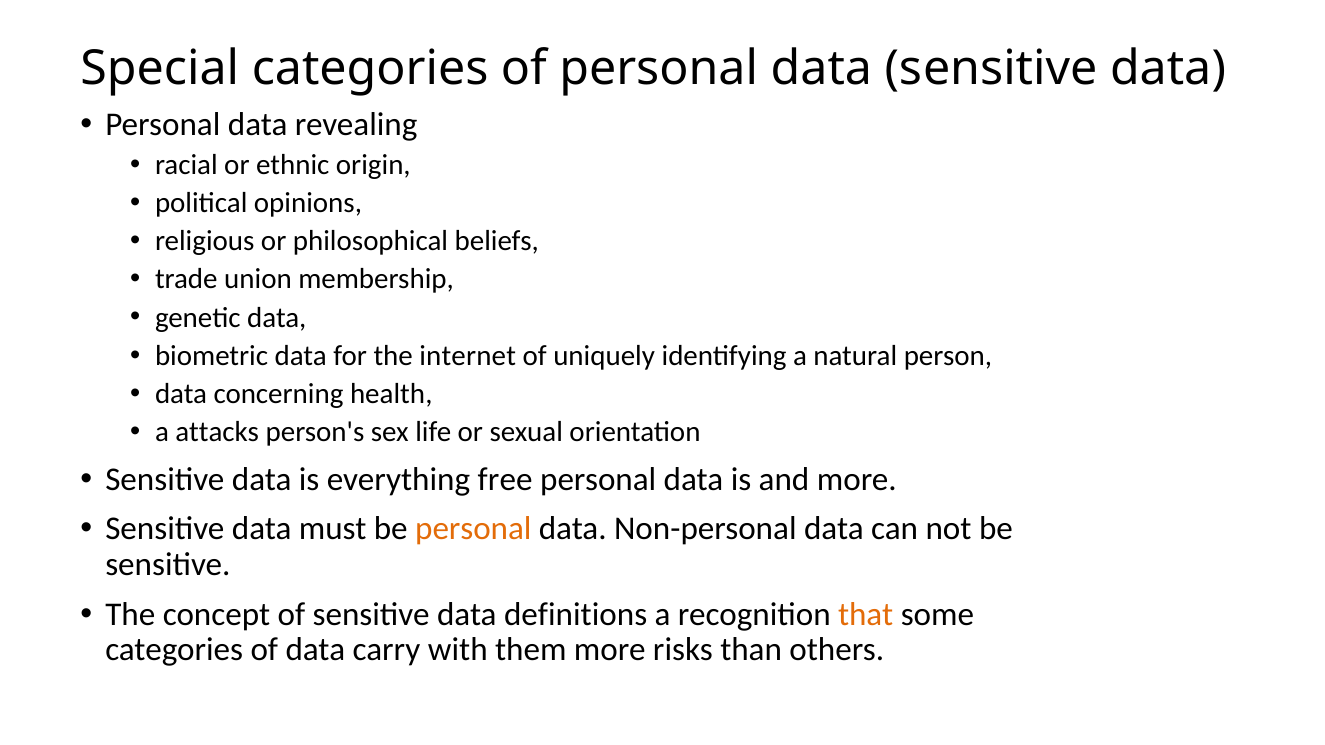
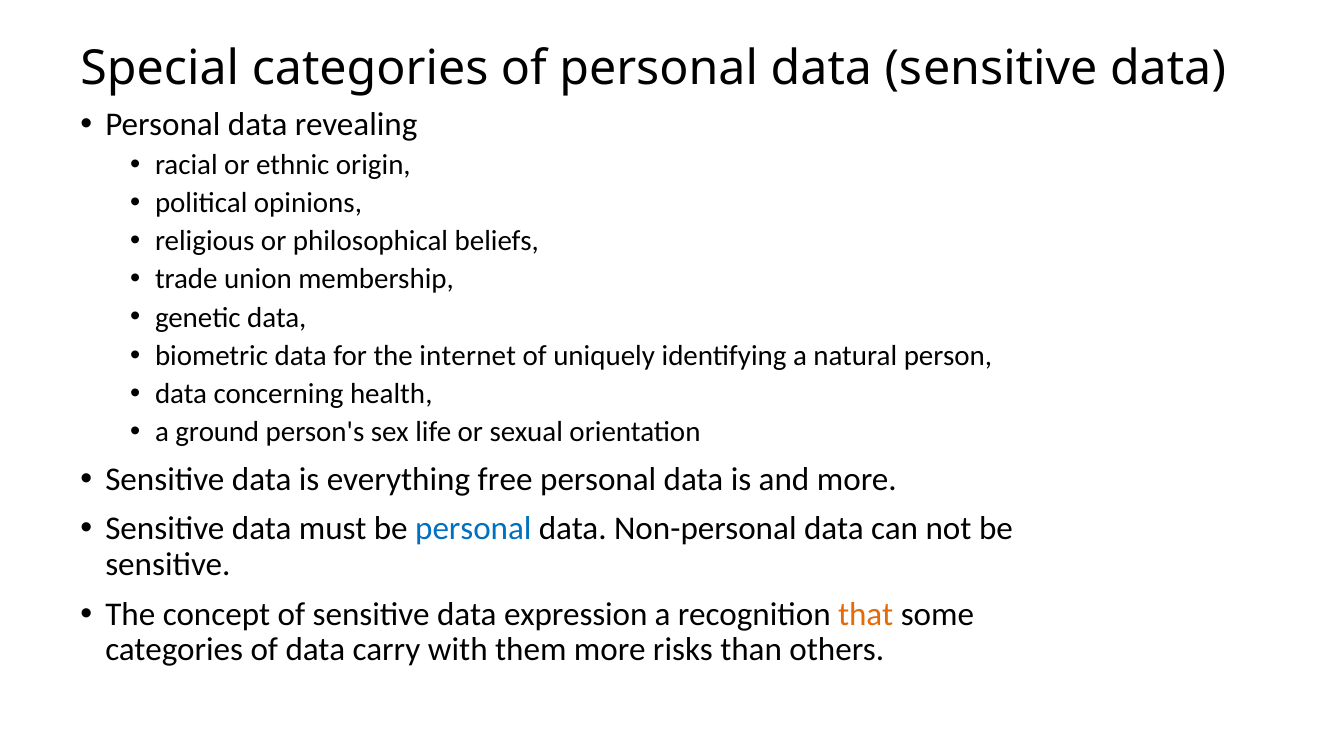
attacks: attacks -> ground
personal at (473, 529) colour: orange -> blue
definitions: definitions -> expression
